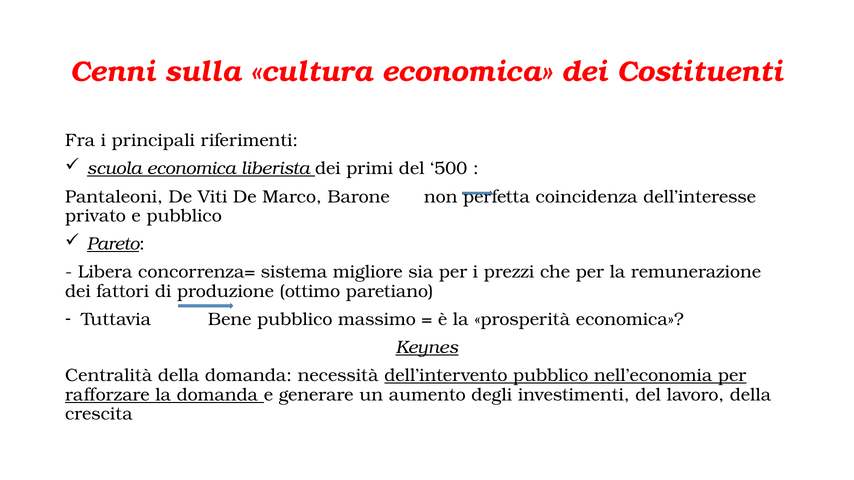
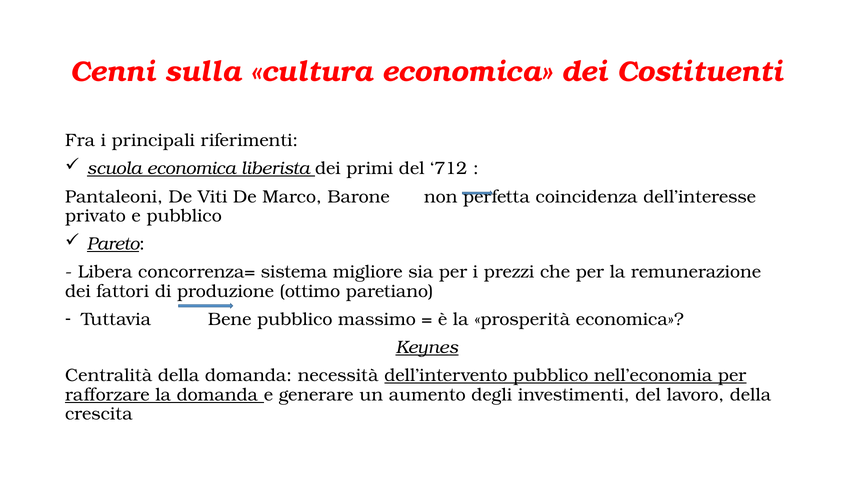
500: 500 -> 712
